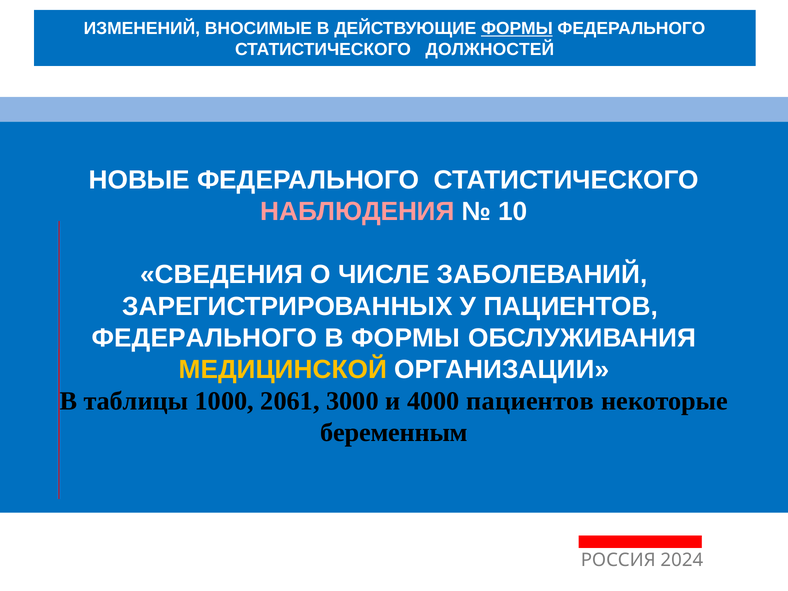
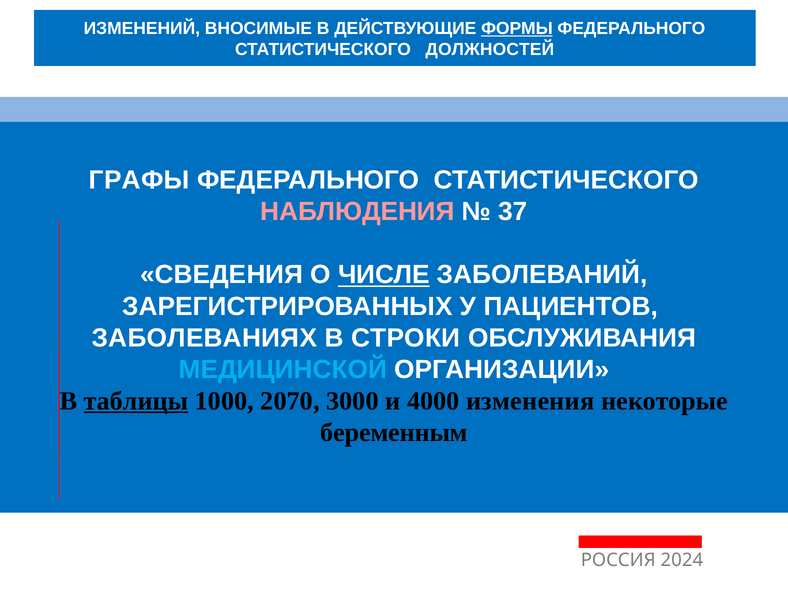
НОВЫЕ: НОВЫЕ -> ГРАФЫ
10: 10 -> 37
ЧИСЛЕ underline: none -> present
ФЕДЕРАЛЬНОГО at (204, 338): ФЕДЕРАЛЬНОГО -> ЗАБОЛЕВАНИЯХ
В ФОРМЫ: ФОРМЫ -> СТРОКИ
МЕДИЦИНСКОЙ colour: yellow -> light blue
таблицы underline: none -> present
2061: 2061 -> 2070
4000 пациентов: пациентов -> изменения
